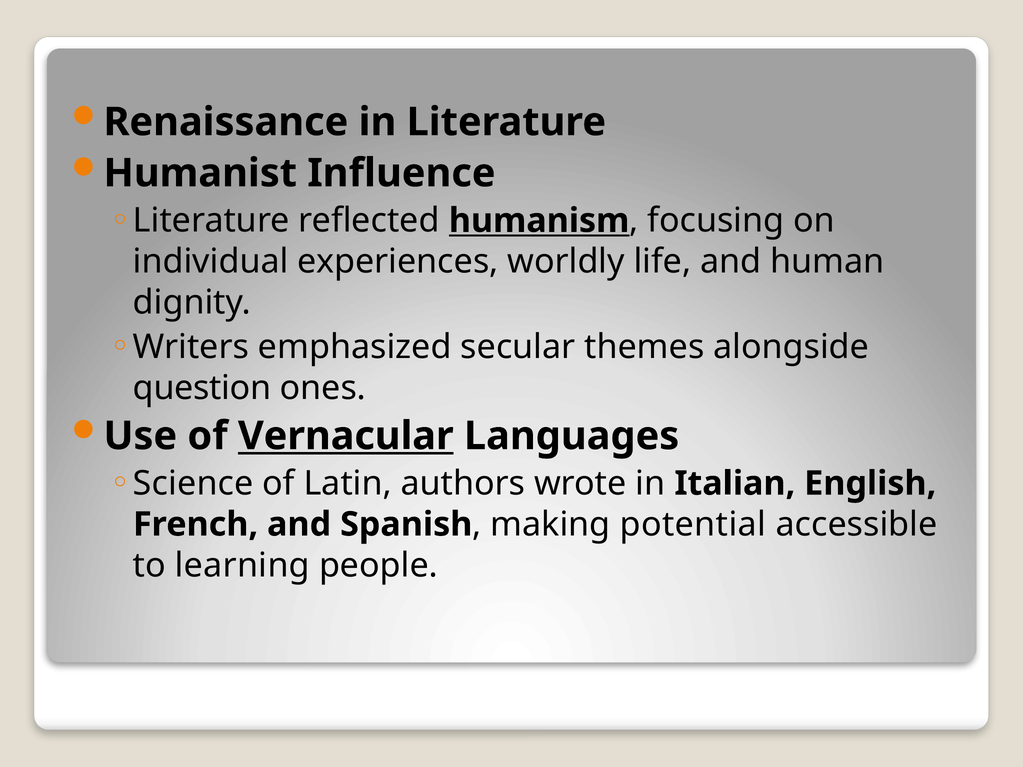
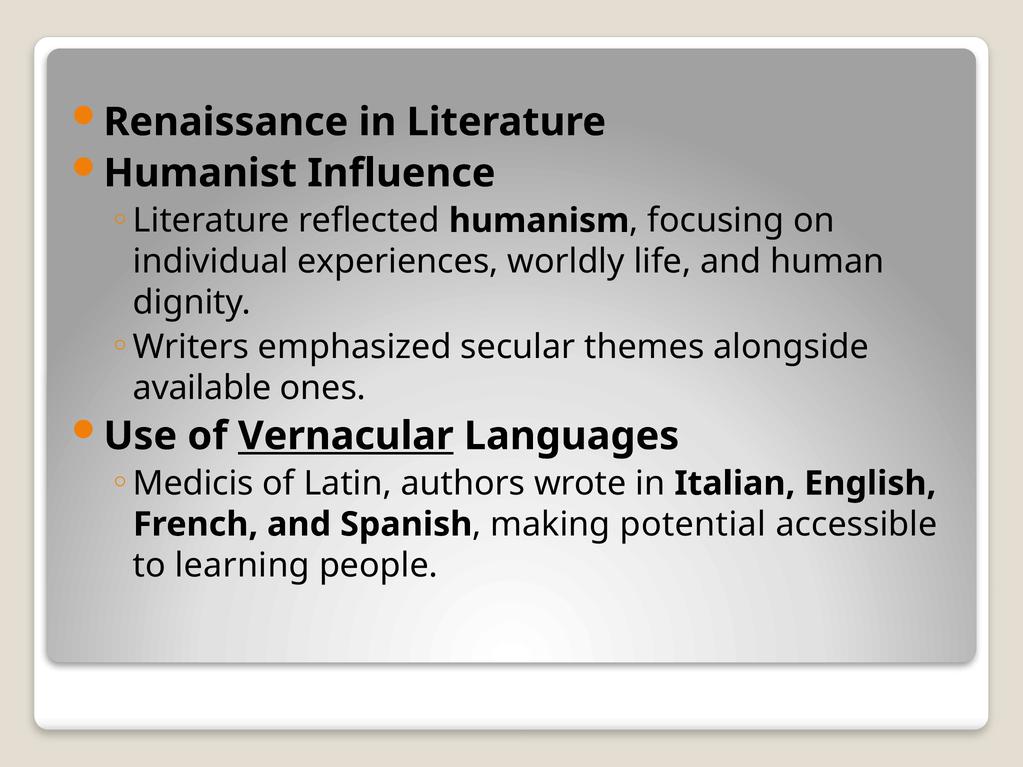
humanism underline: present -> none
question: question -> available
Science: Science -> Medicis
